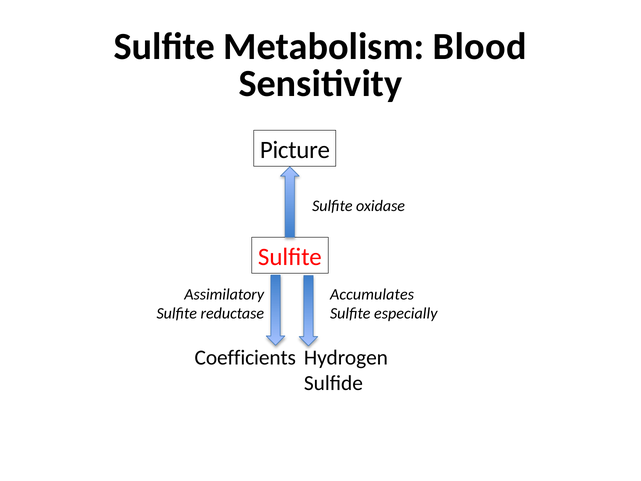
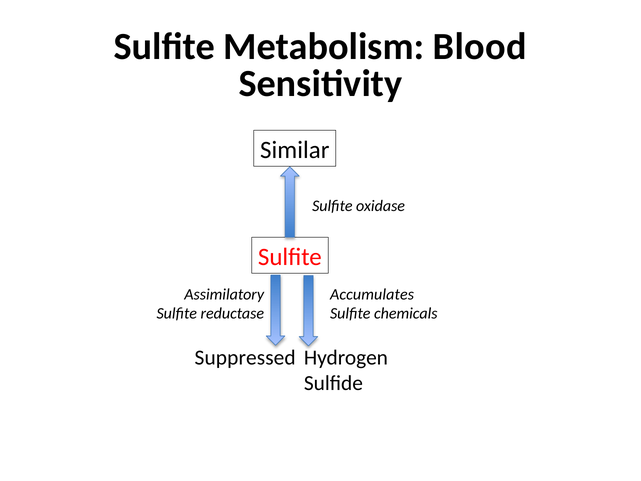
Picture: Picture -> Similar
especially: especially -> chemicals
Coefficients: Coefficients -> Suppressed
